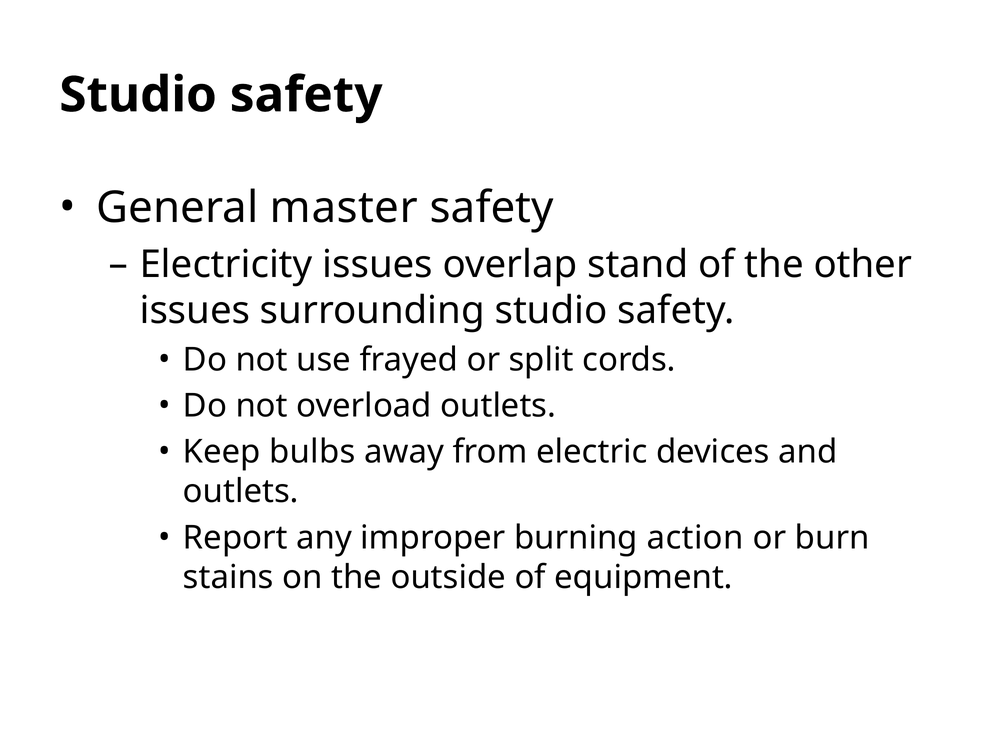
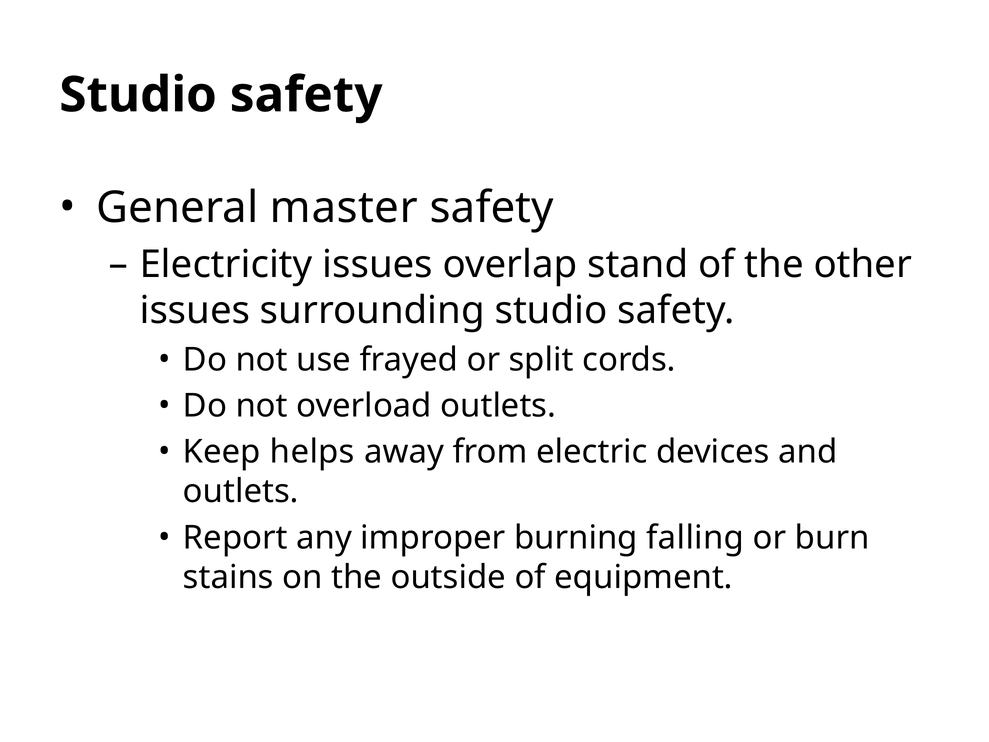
bulbs: bulbs -> helps
action: action -> falling
